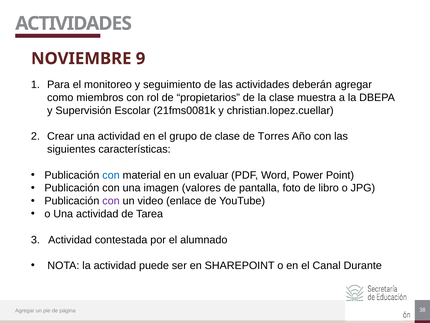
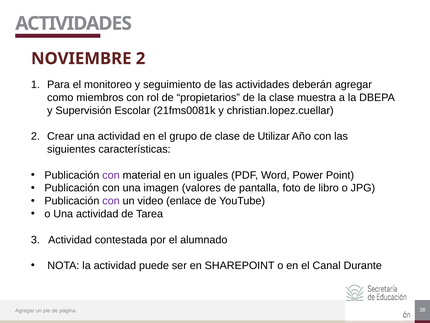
NOVIEMBRE 9: 9 -> 2
Torres: Torres -> Utilizar
con at (111, 175) colour: blue -> purple
evaluar: evaluar -> iguales
